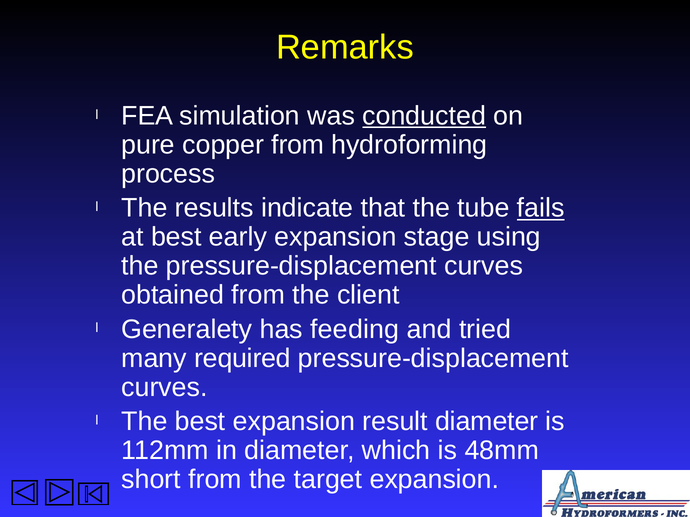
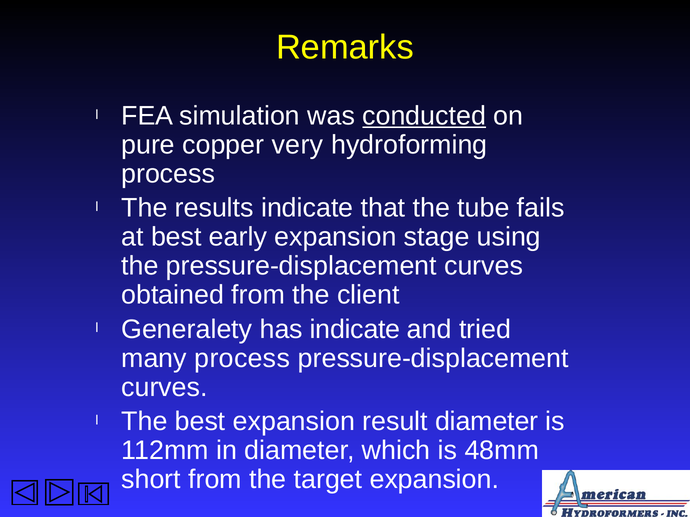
copper from: from -> very
fails underline: present -> none
has feeding: feeding -> indicate
many required: required -> process
